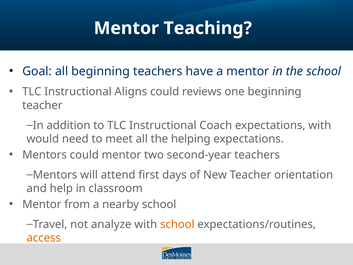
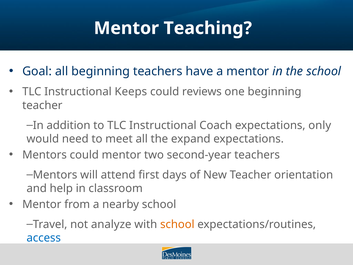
Aligns: Aligns -> Keeps
expectations with: with -> only
helping: helping -> expand
access colour: orange -> blue
